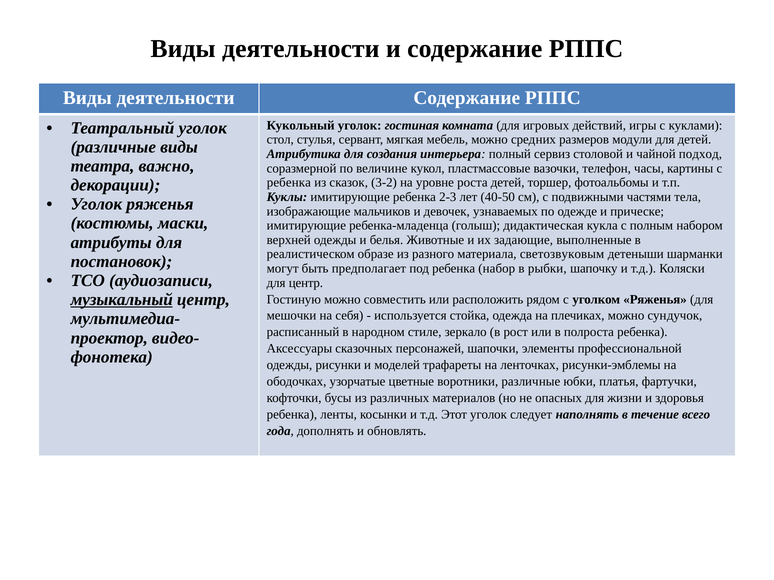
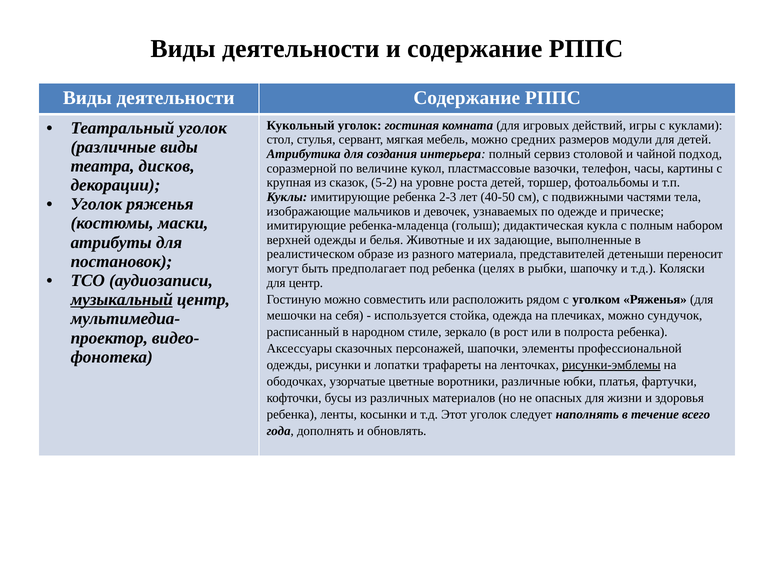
важно: важно -> дисков
ребенка at (289, 183): ребенка -> крупная
3-2: 3-2 -> 5-2
светозвуковым: светозвуковым -> представителей
шарманки: шарманки -> переносит
набор: набор -> целях
моделей: моделей -> лопатки
рисунки-эмблемы underline: none -> present
